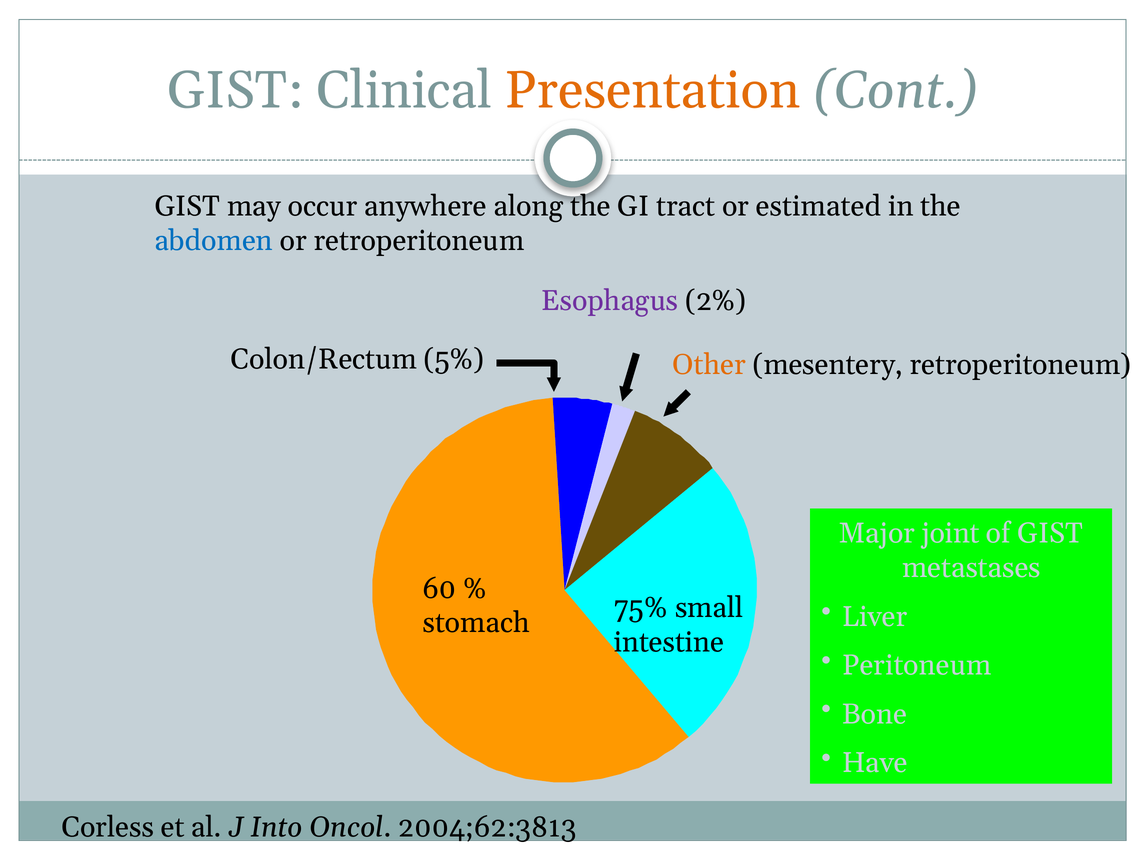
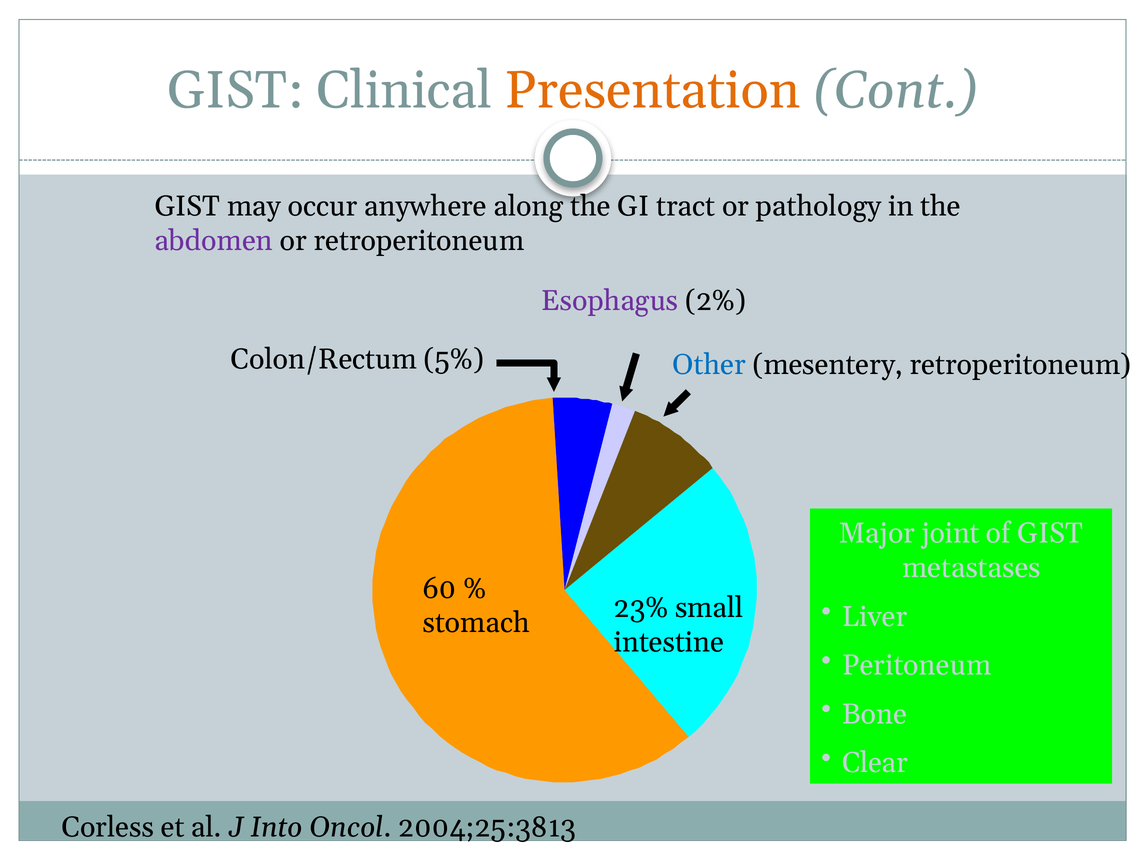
estimated: estimated -> pathology
abdomen colour: blue -> purple
Other colour: orange -> blue
75%: 75% -> 23%
Have: Have -> Clear
2004;62:3813: 2004;62:3813 -> 2004;25:3813
